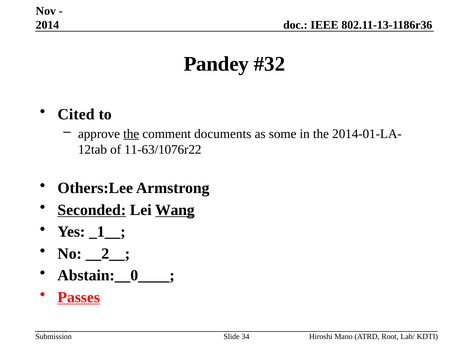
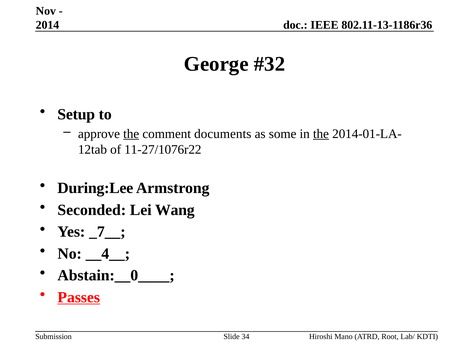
Pandey: Pandey -> George
Cited: Cited -> Setup
the at (321, 134) underline: none -> present
11-63/1076r22: 11-63/1076r22 -> 11-27/1076r22
Others:Lee: Others:Lee -> During:Lee
Seconded underline: present -> none
Wang underline: present -> none
_1__: _1__ -> _7__
__2__: __2__ -> __4__
